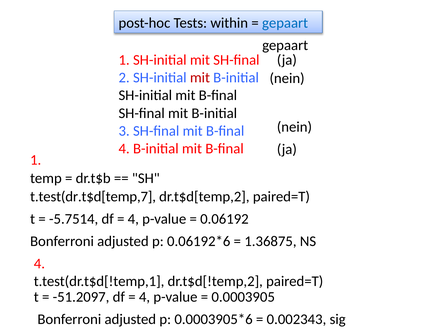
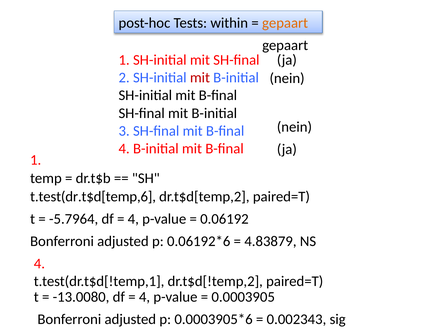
gepaart at (285, 23) colour: blue -> orange
t.test(dr.t$d[temp,7: t.test(dr.t$d[temp,7 -> t.test(dr.t$d[temp,6
-5.7514: -5.7514 -> -5.7964
1.36875: 1.36875 -> 4.83879
-51.2097: -51.2097 -> -13.0080
